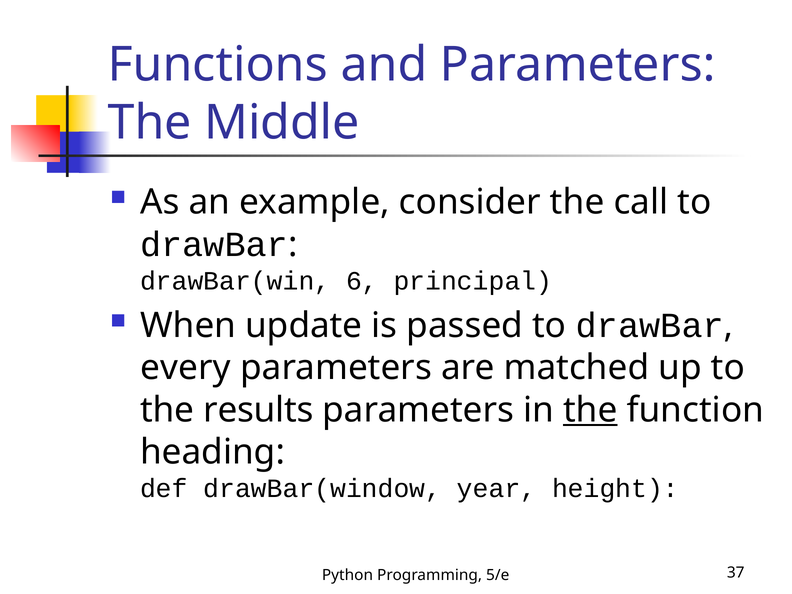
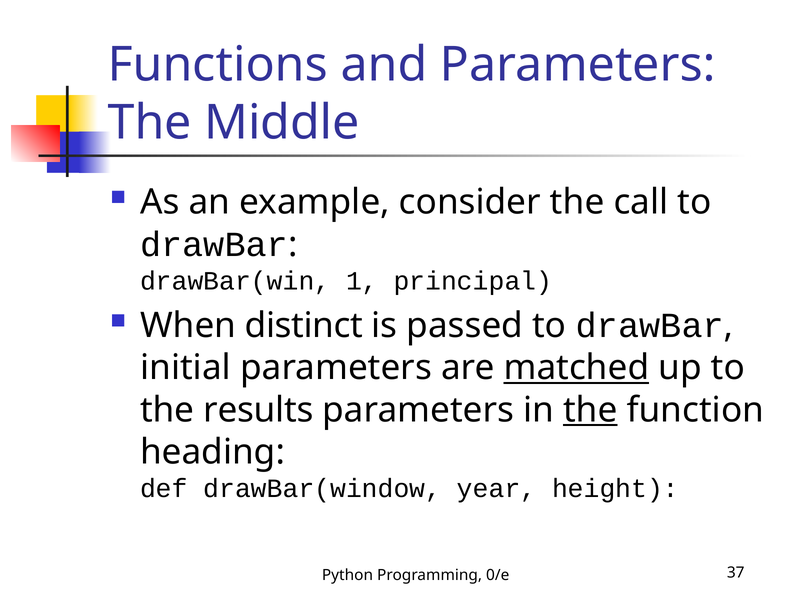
6: 6 -> 1
update: update -> distinct
every: every -> initial
matched underline: none -> present
5/e: 5/e -> 0/e
